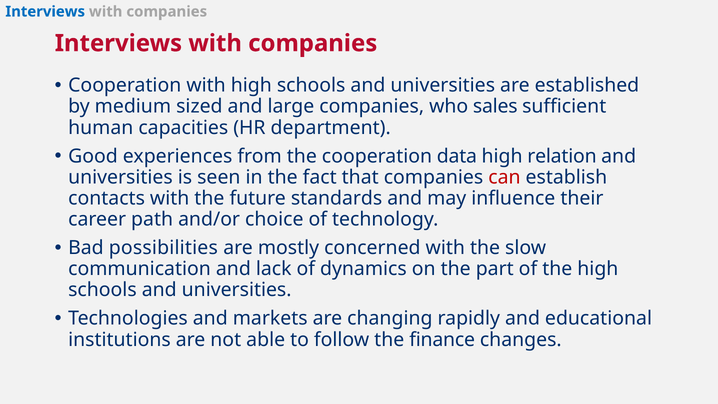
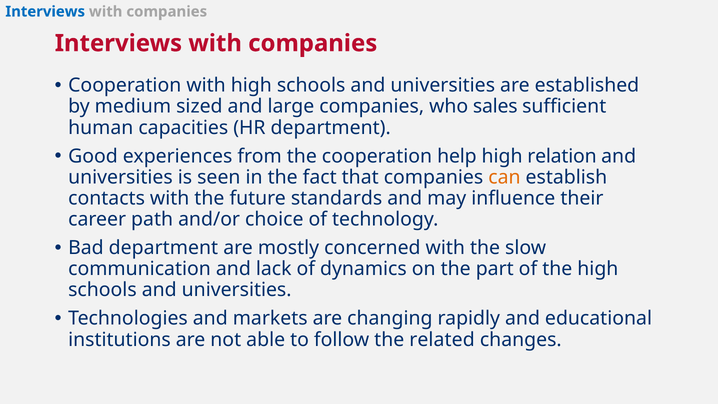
data: data -> help
can colour: red -> orange
Bad possibilities: possibilities -> department
finance: finance -> related
